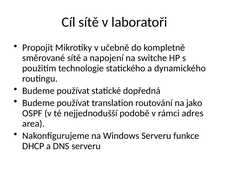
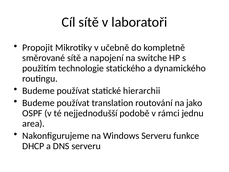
dopředná: dopředná -> hierarchii
adres: adres -> jednu
